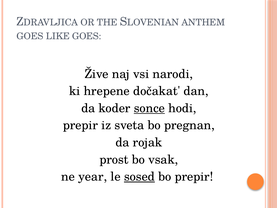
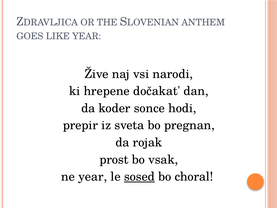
LIKE GOES: GOES -> YEAR
sonce underline: present -> none
bo prepir: prepir -> choral
